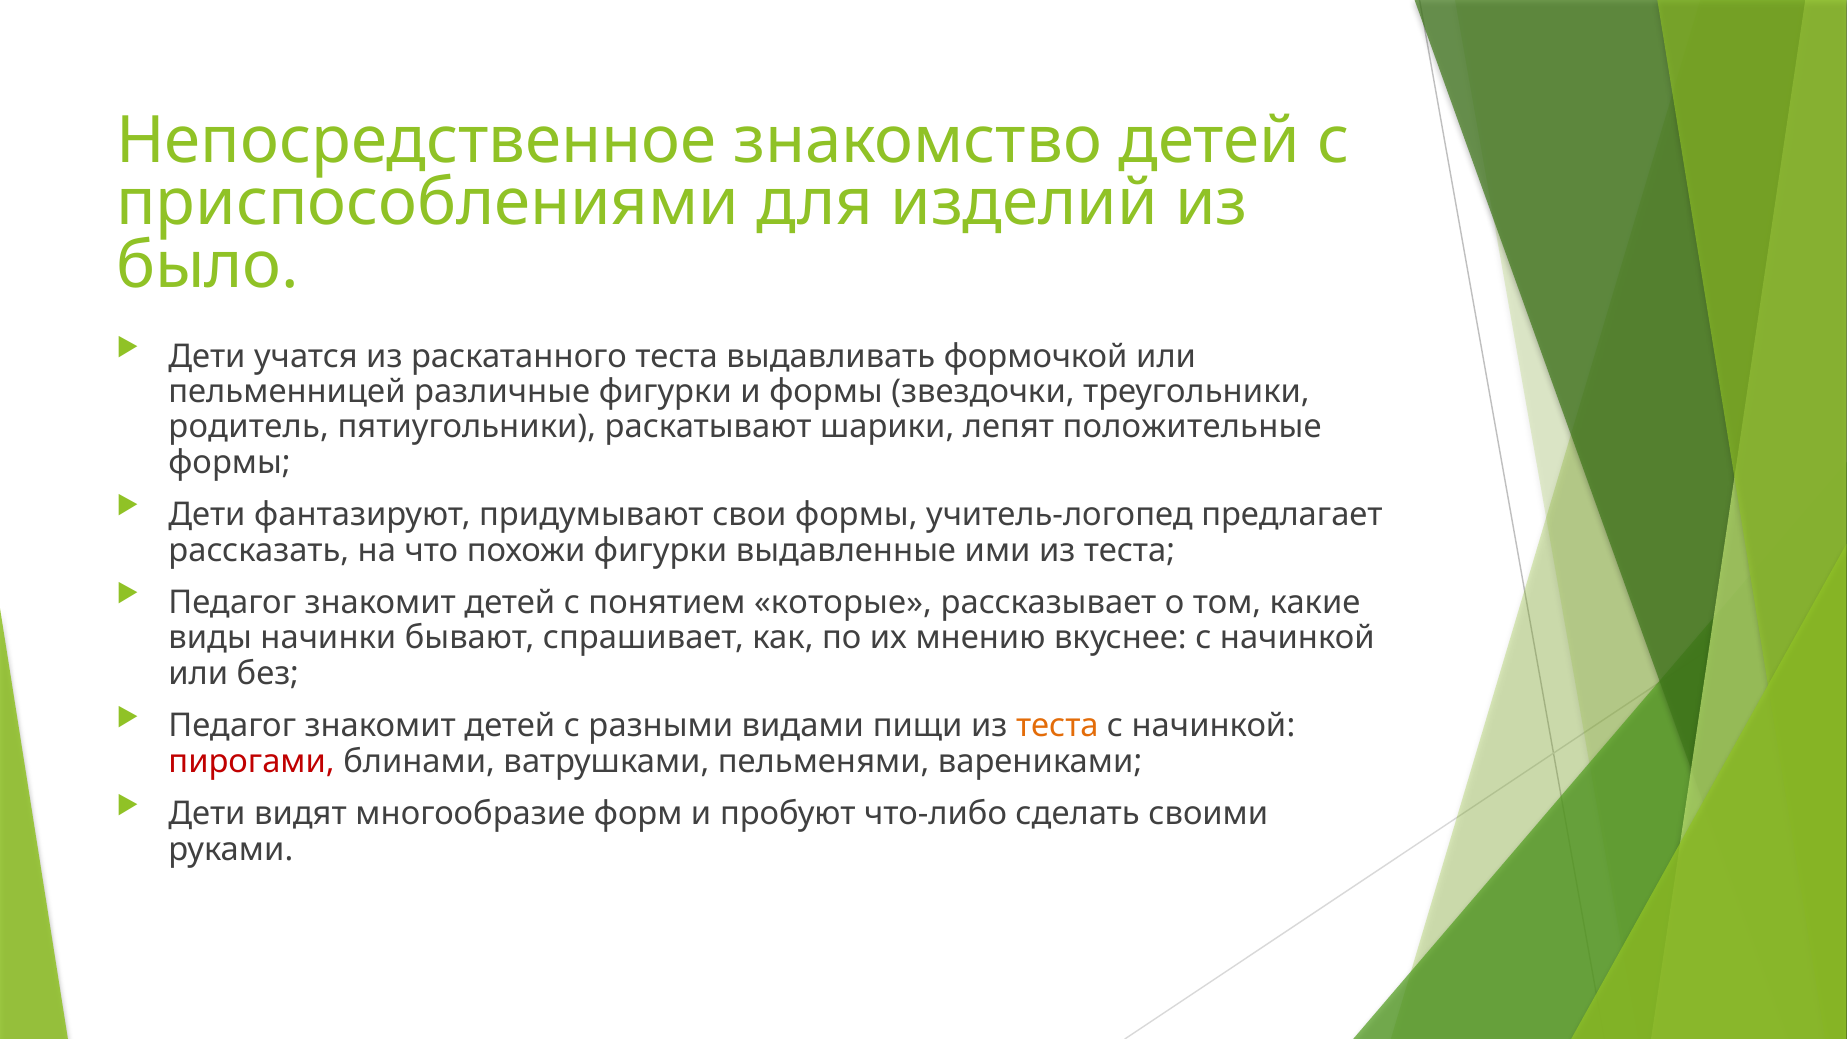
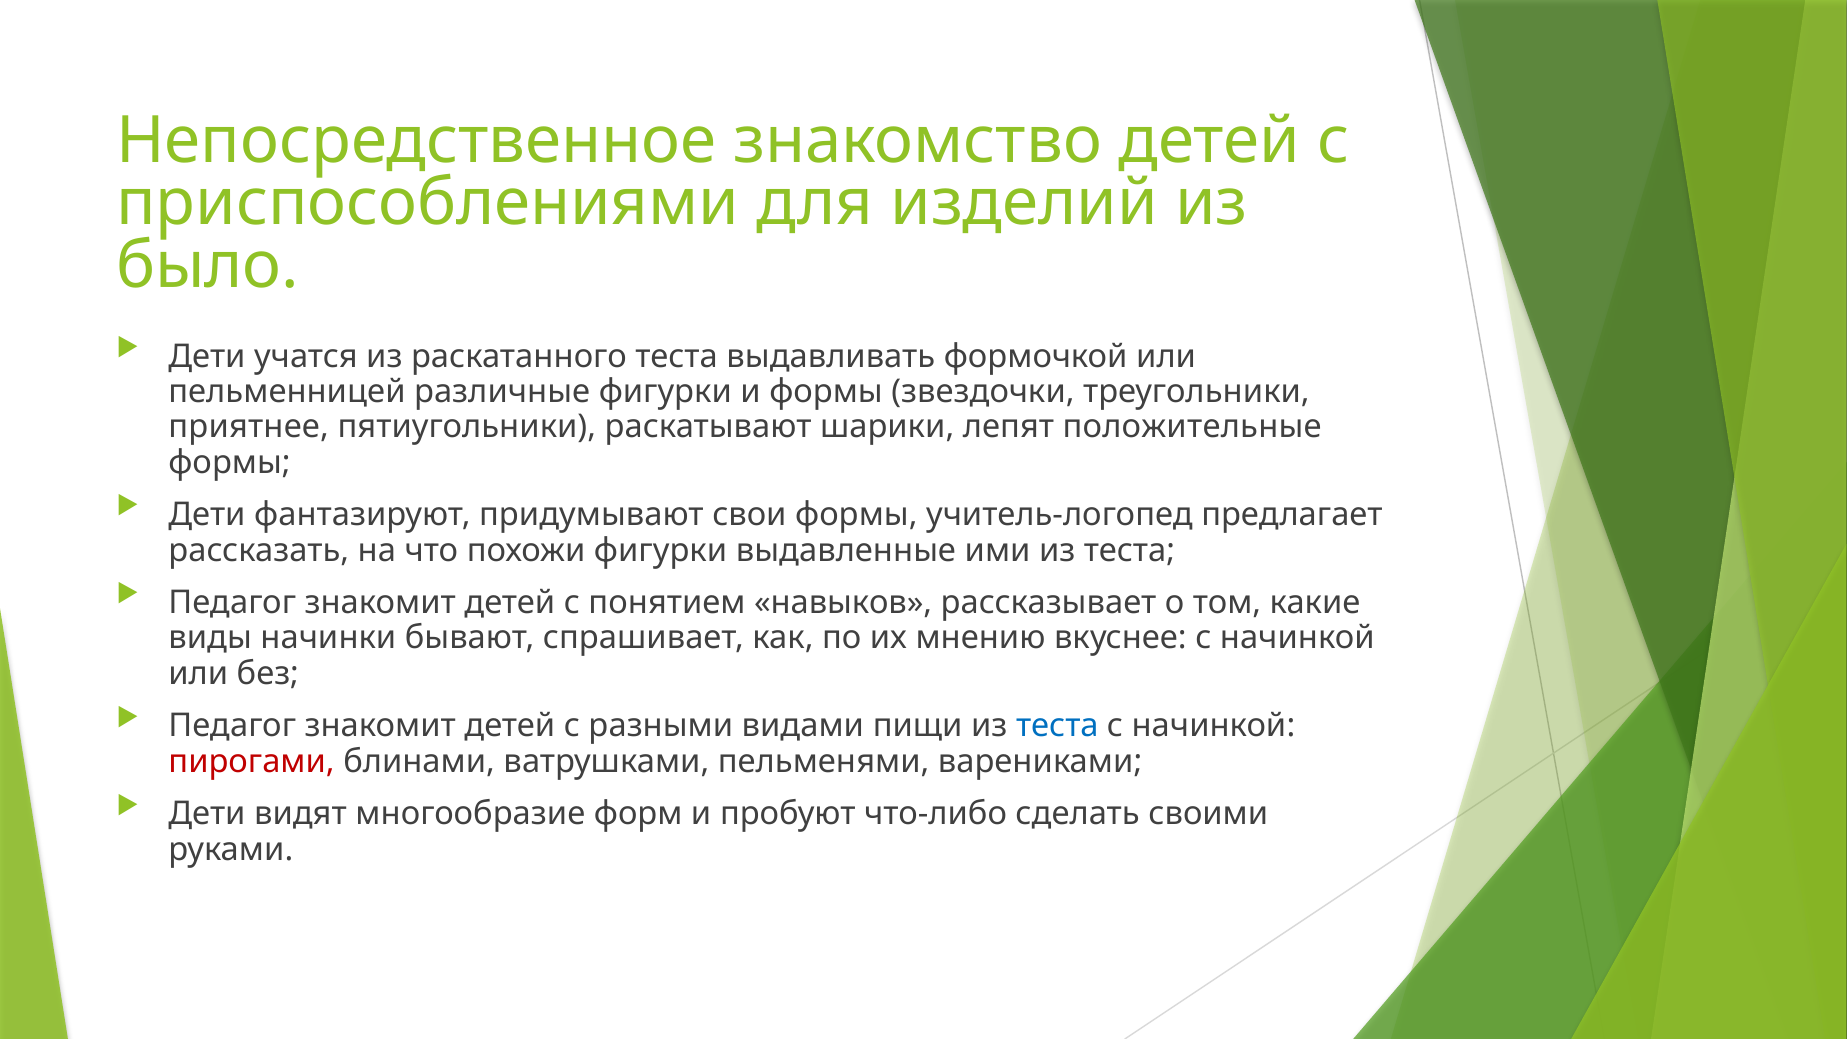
родитель: родитель -> приятнее
которые: которые -> навыков
теста at (1057, 726) colour: orange -> blue
